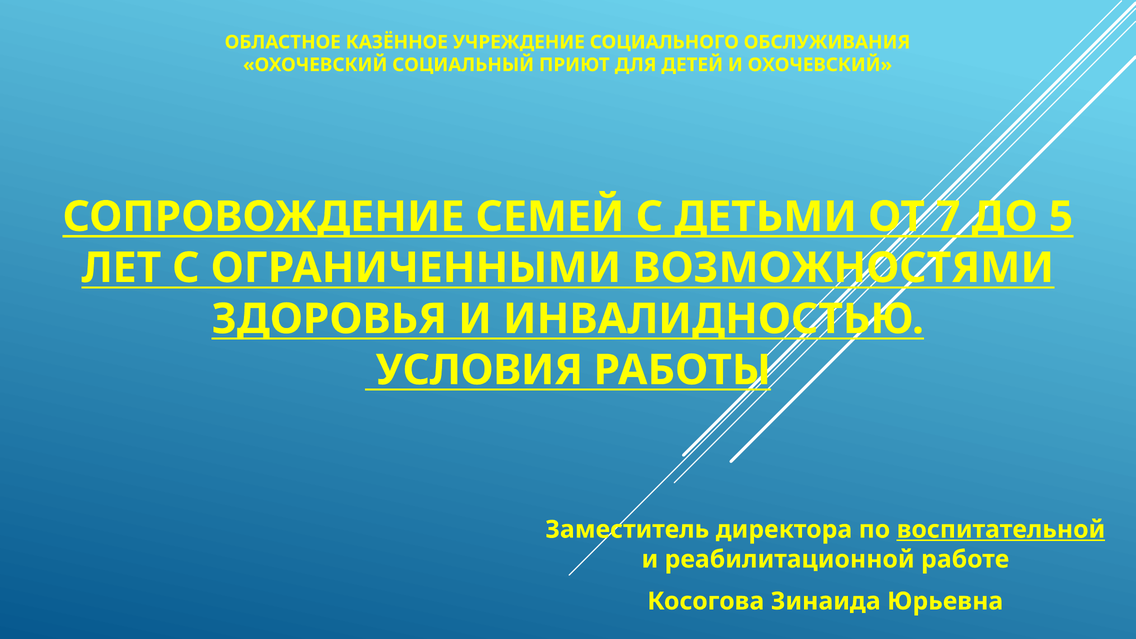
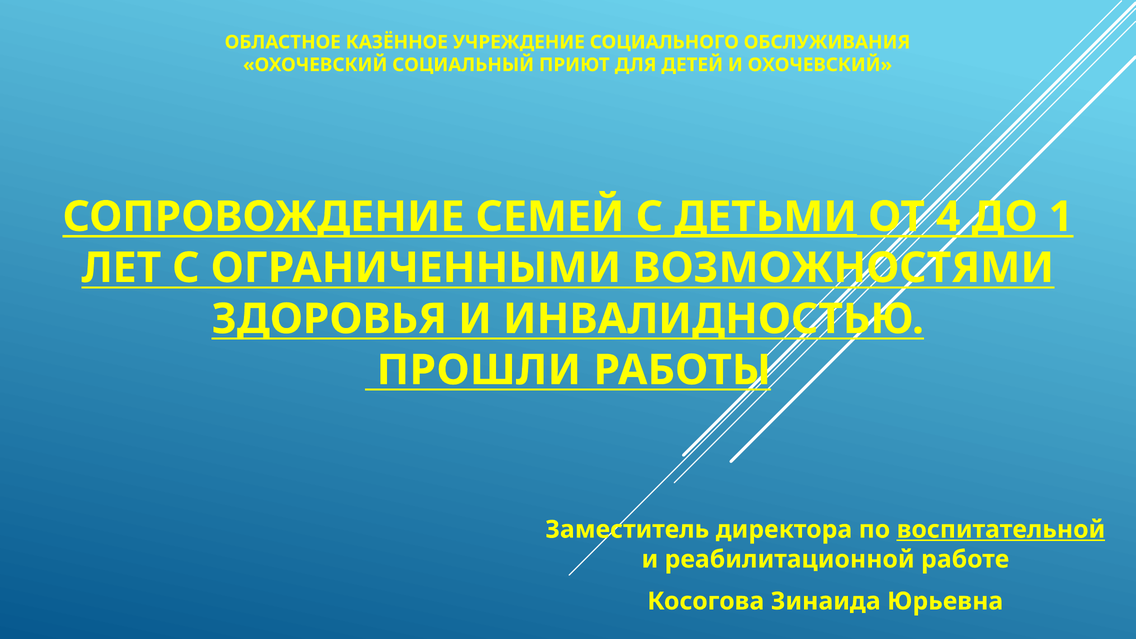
ДЕТЬМИ underline: none -> present
7: 7 -> 4
5: 5 -> 1
УСЛОВИЯ: УСЛОВИЯ -> ПРОШЛИ
